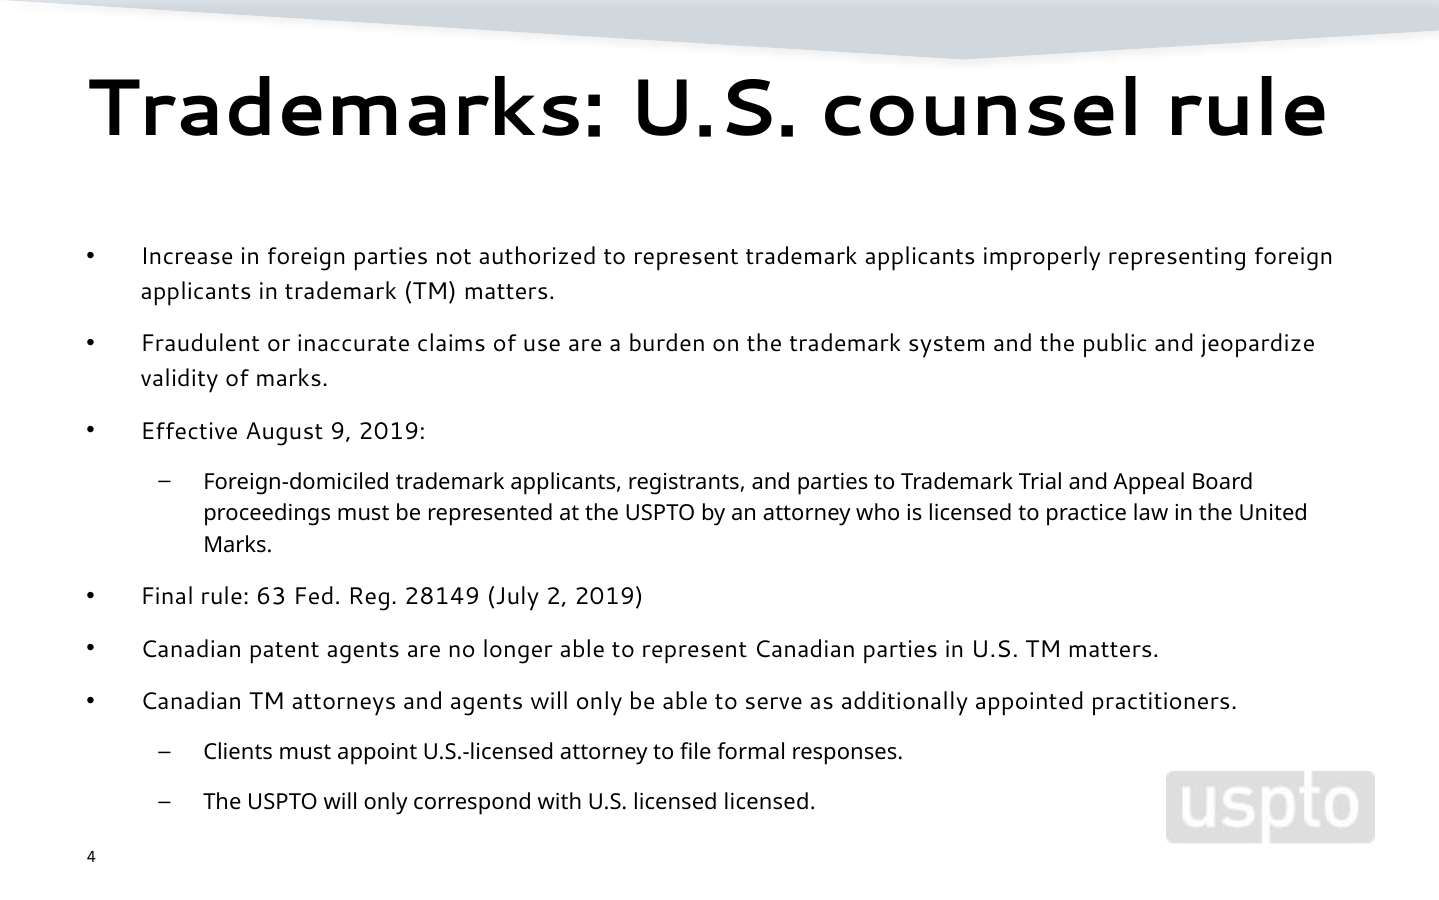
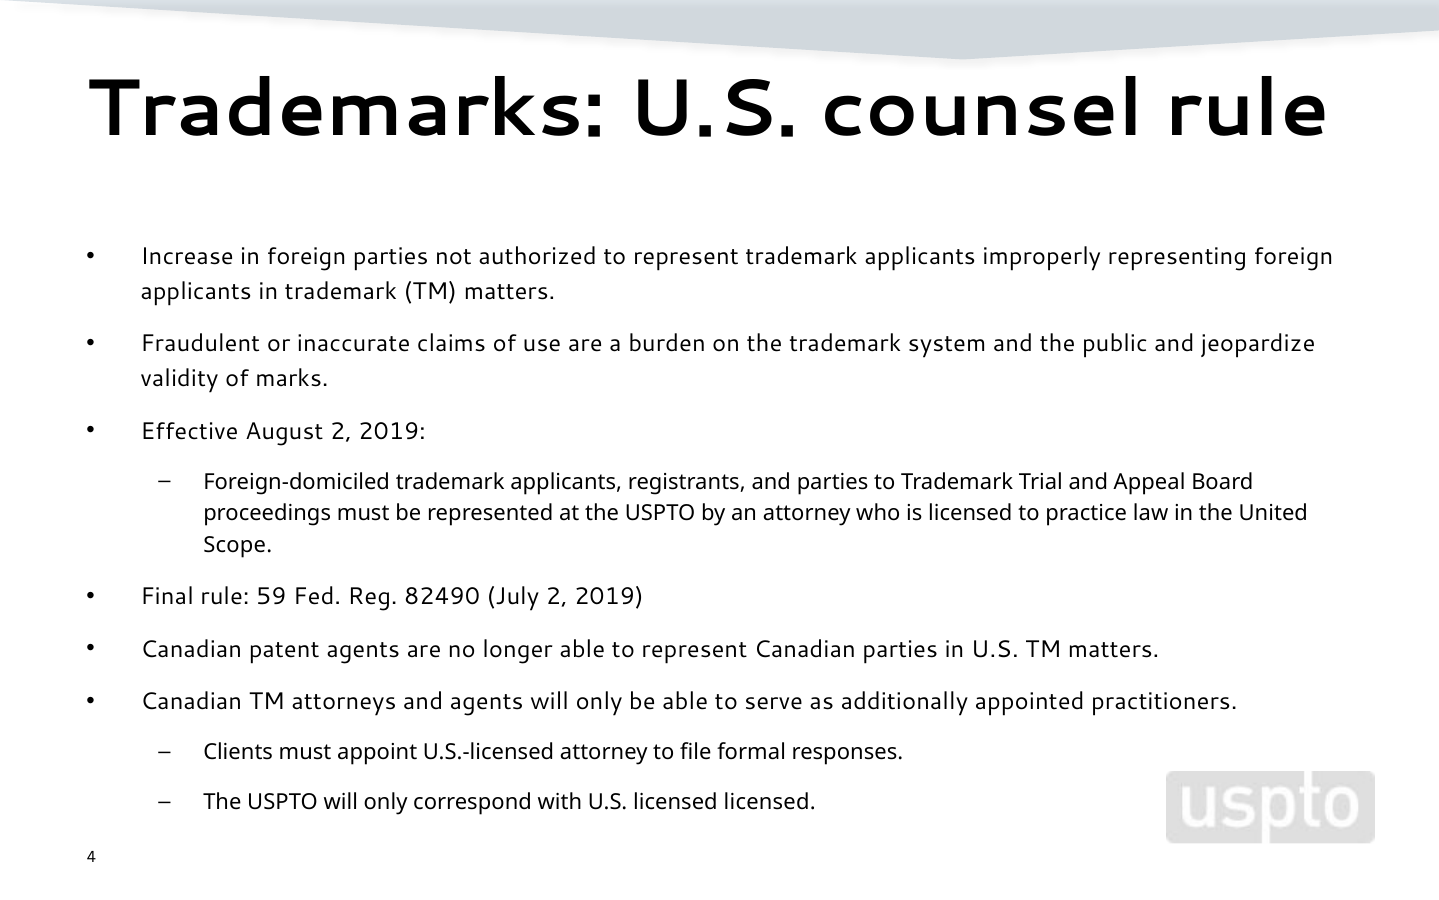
August 9: 9 -> 2
Marks at (238, 545): Marks -> Scope
63: 63 -> 59
28149: 28149 -> 82490
